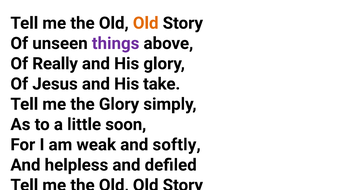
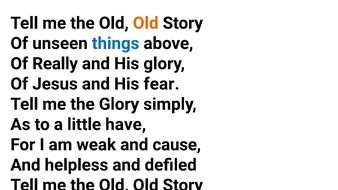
things colour: purple -> blue
take: take -> fear
soon: soon -> have
softly: softly -> cause
